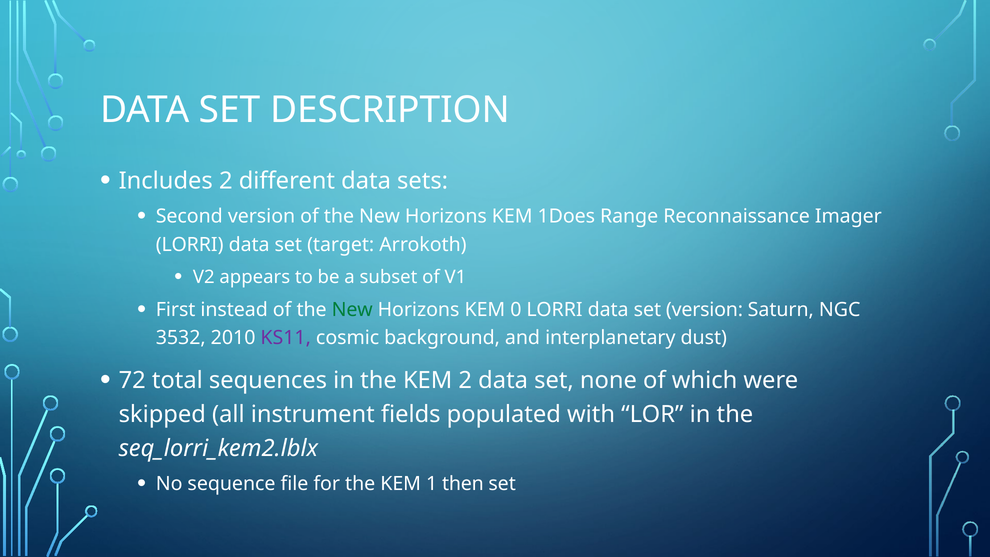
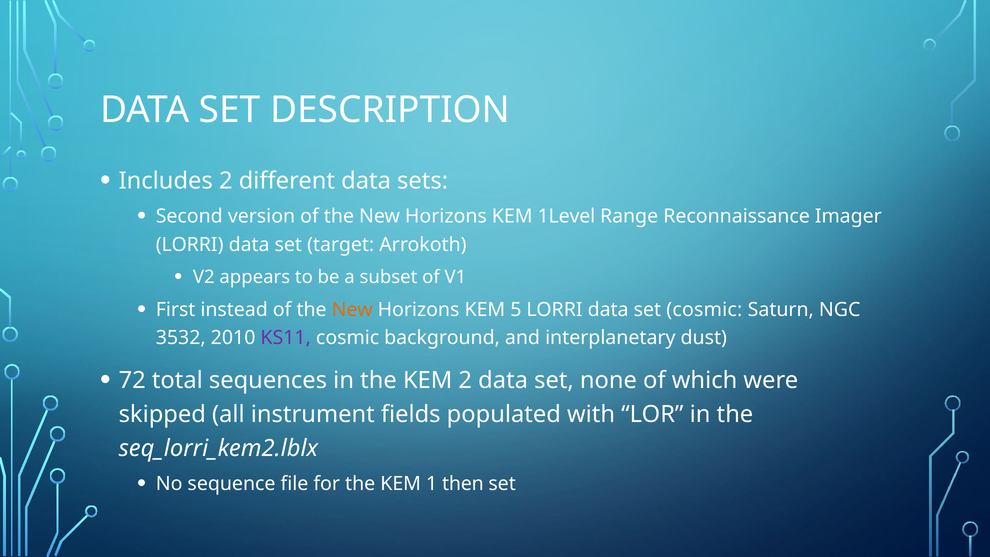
1Does: 1Does -> 1Level
New at (352, 310) colour: green -> orange
0: 0 -> 5
set version: version -> cosmic
